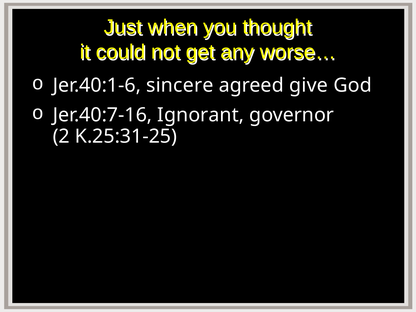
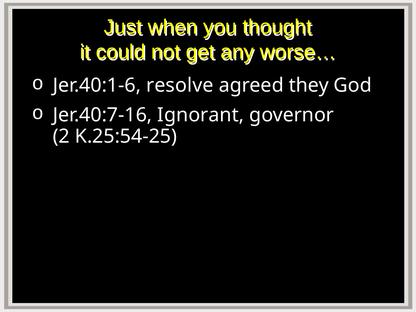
sincere: sincere -> resolve
give: give -> they
K.25:31-25: K.25:31-25 -> K.25:54-25
